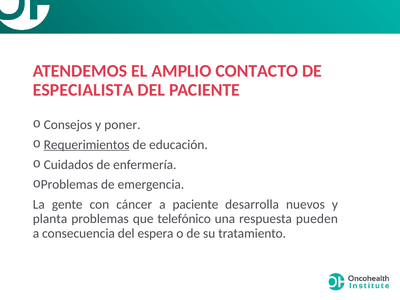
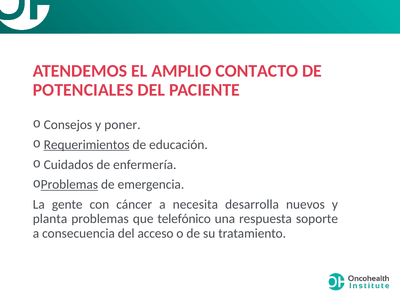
ESPECIALISTA: ESPECIALISTA -> POTENCIALES
Problemas at (69, 185) underline: none -> present
a paciente: paciente -> necesita
pueden: pueden -> soporte
espera: espera -> acceso
